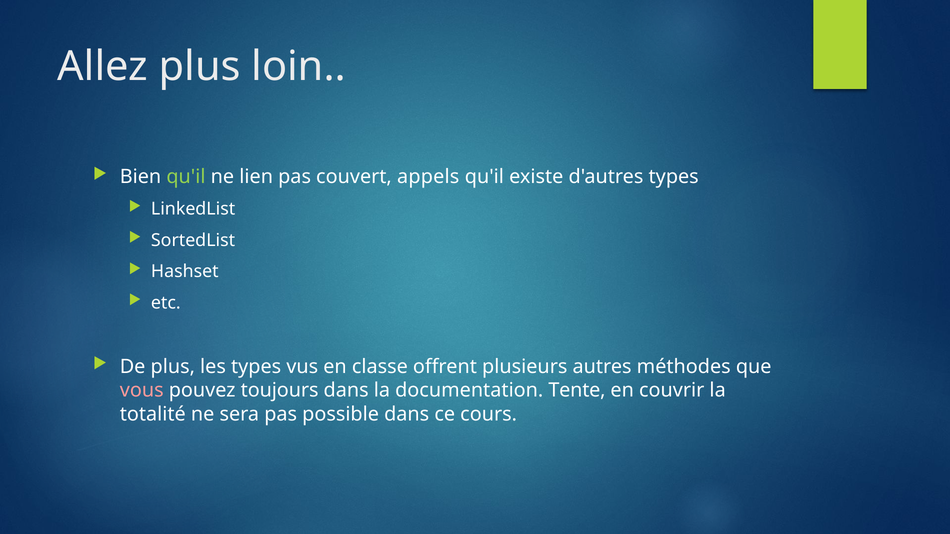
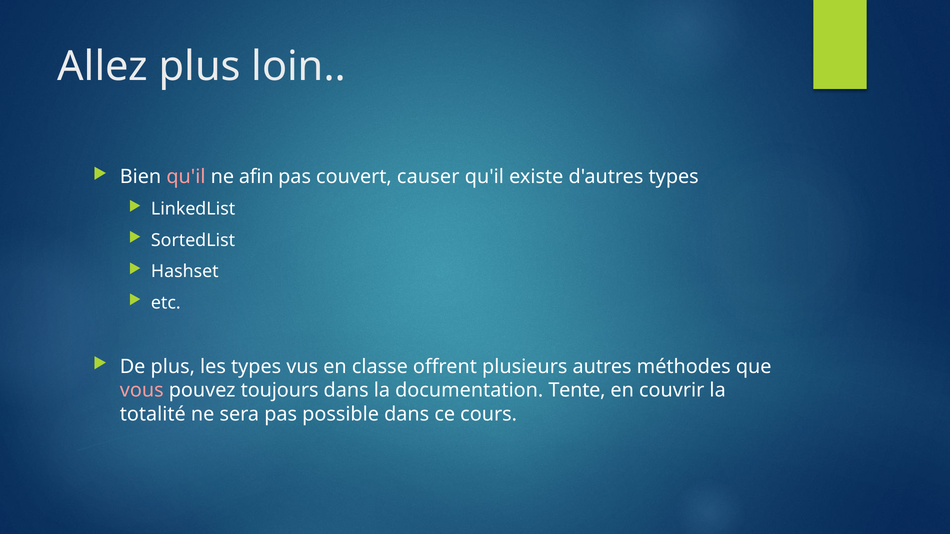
qu'il at (186, 177) colour: light green -> pink
lien: lien -> afin
appels: appels -> causer
